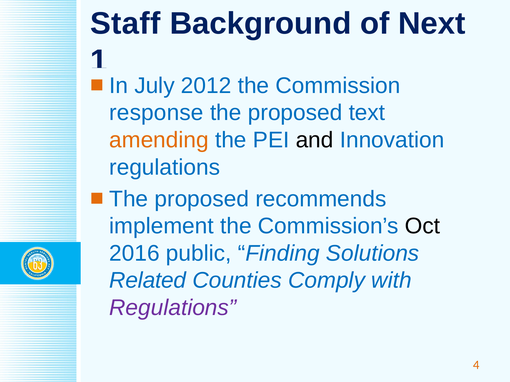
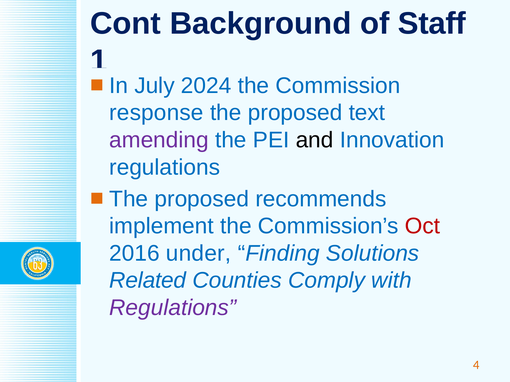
Staff: Staff -> Cont
Next: Next -> Staff
2012: 2012 -> 2024
amending colour: orange -> purple
Oct colour: black -> red
public: public -> under
